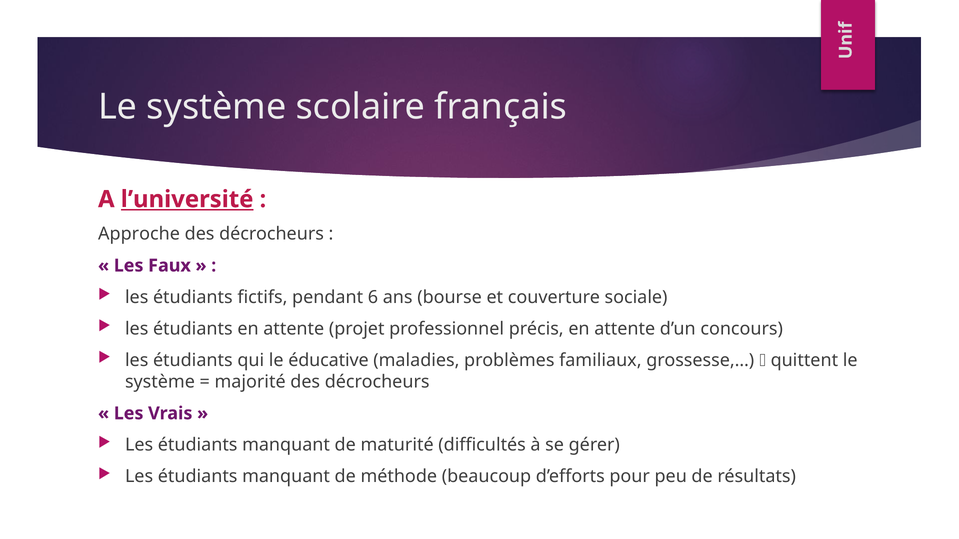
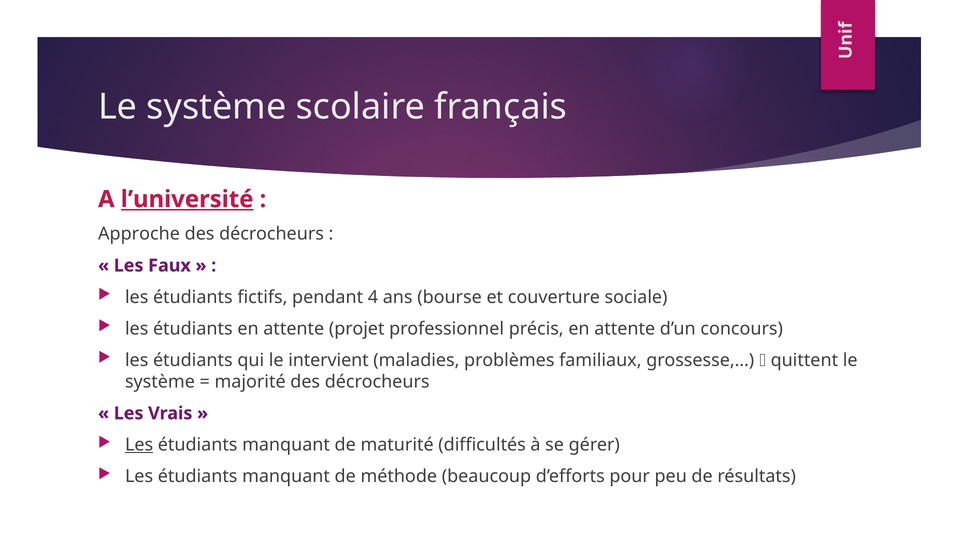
6: 6 -> 4
éducative: éducative -> intervient
Les at (139, 445) underline: none -> present
